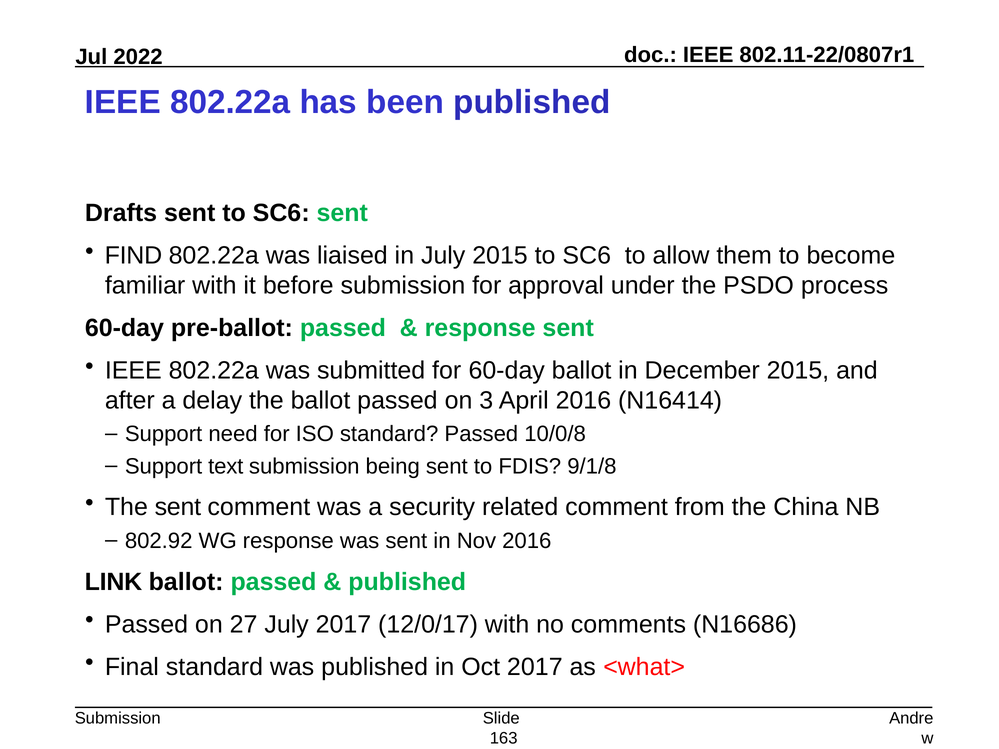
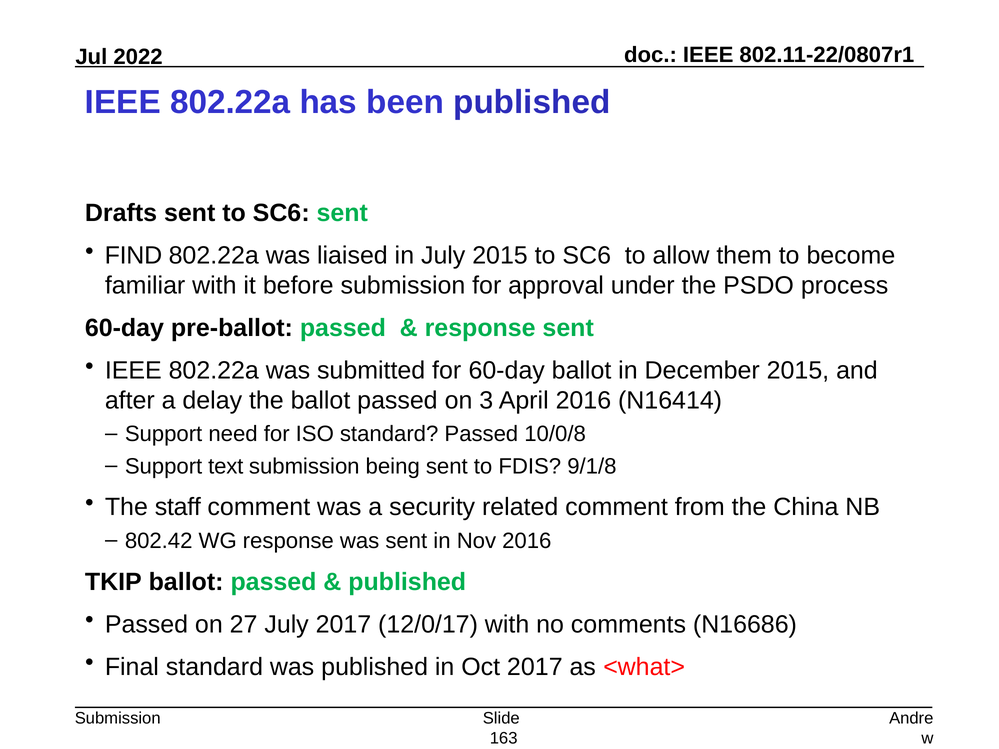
The sent: sent -> staff
802.92: 802.92 -> 802.42
LINK: LINK -> TKIP
